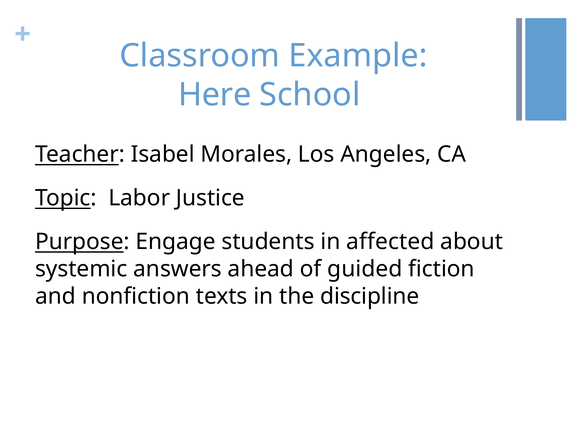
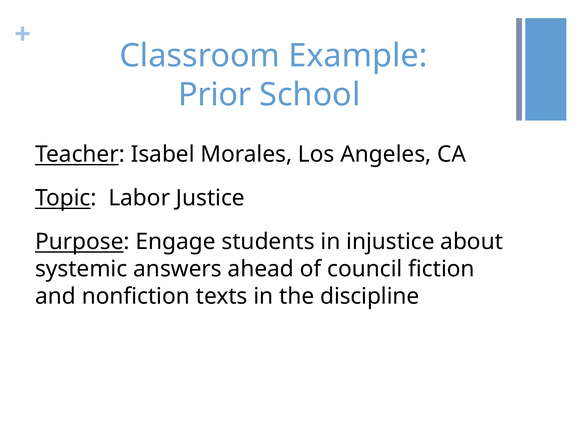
Here: Here -> Prior
affected: affected -> injustice
guided: guided -> council
